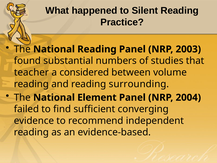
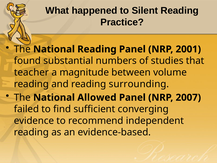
2003: 2003 -> 2001
considered: considered -> magnitude
Element: Element -> Allowed
2004: 2004 -> 2007
